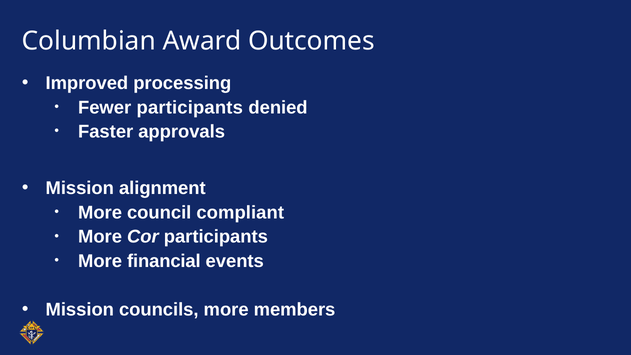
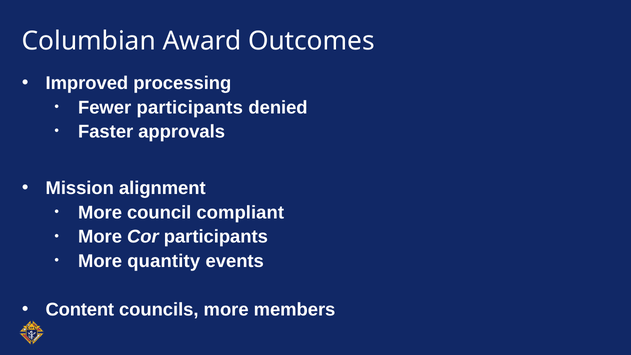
financial: financial -> quantity
Mission at (80, 310): Mission -> Content
